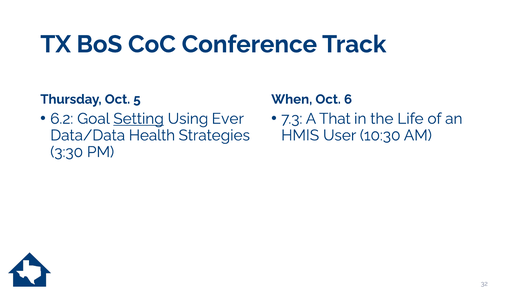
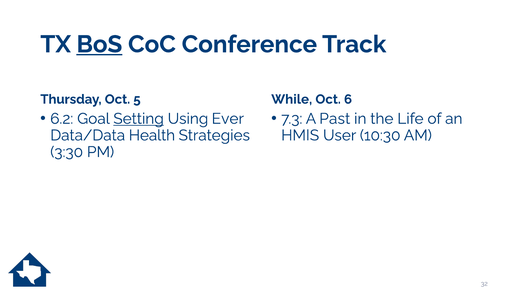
BoS underline: none -> present
When: When -> While
That: That -> Past
